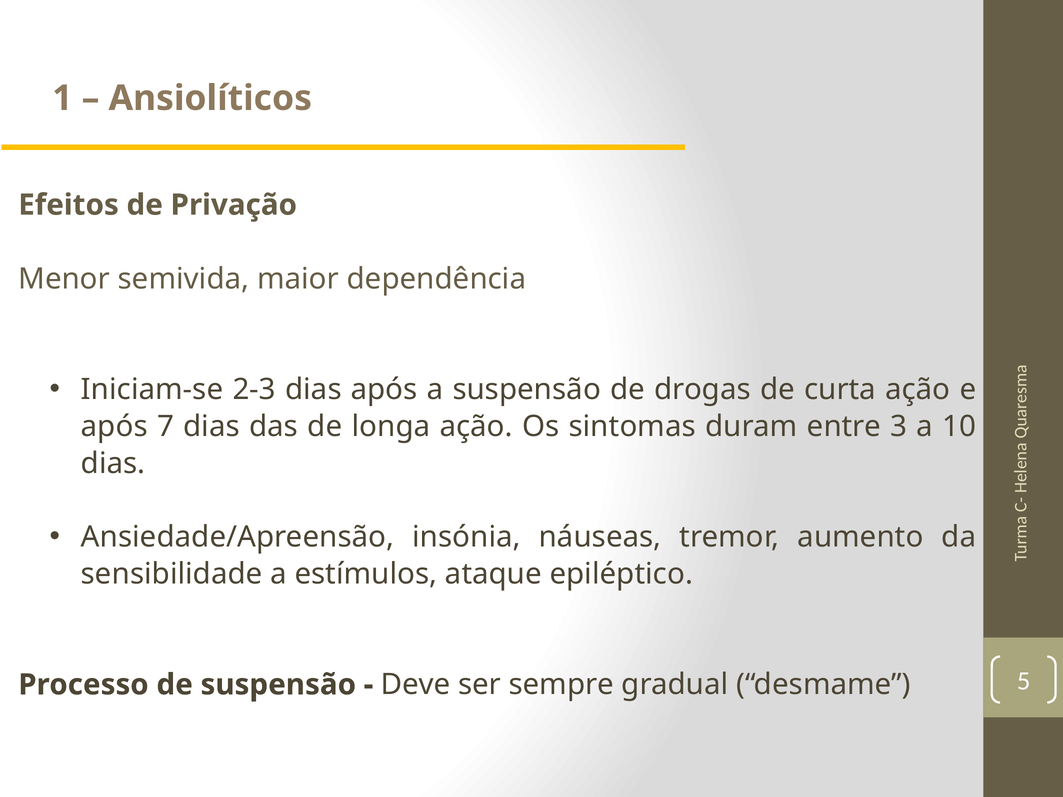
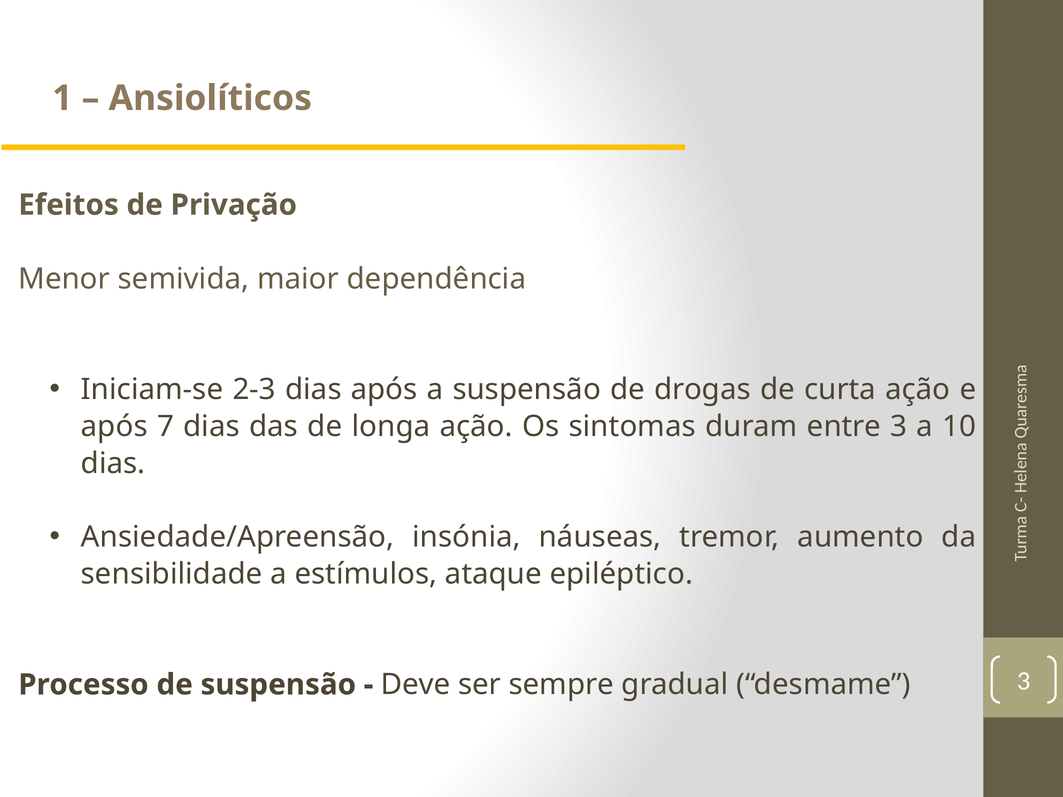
desmame 5: 5 -> 3
